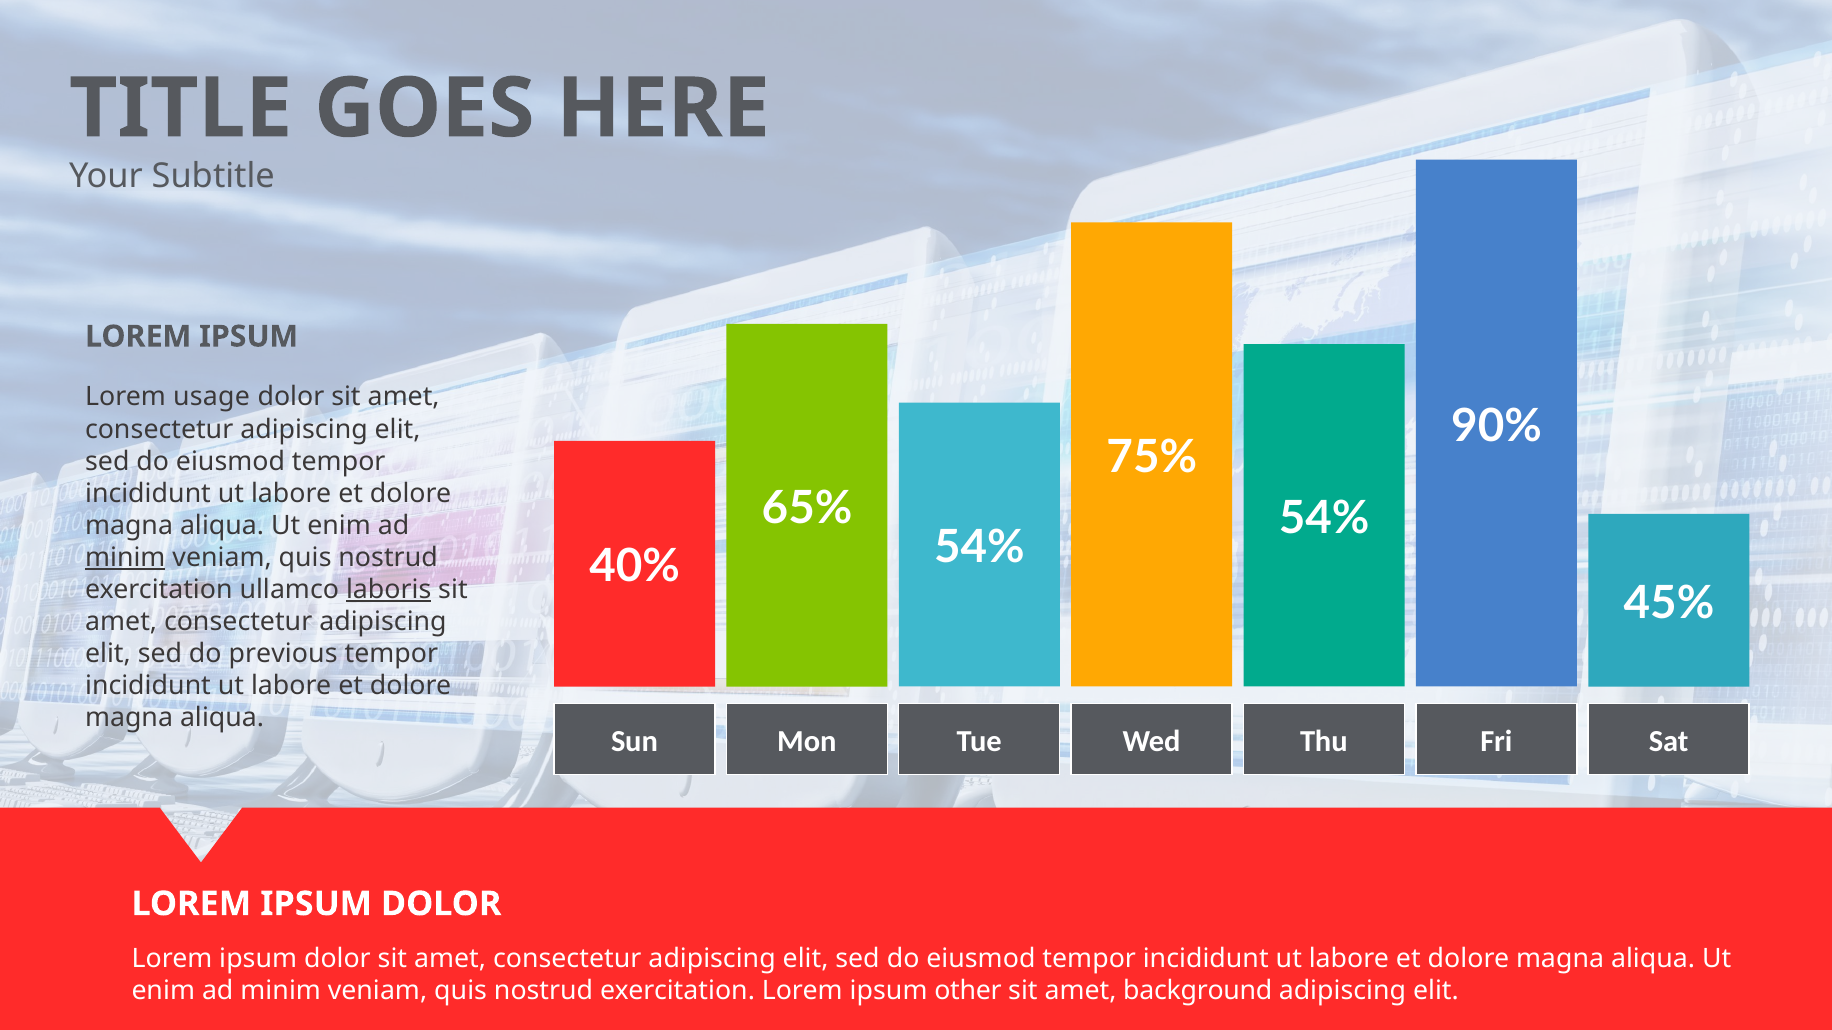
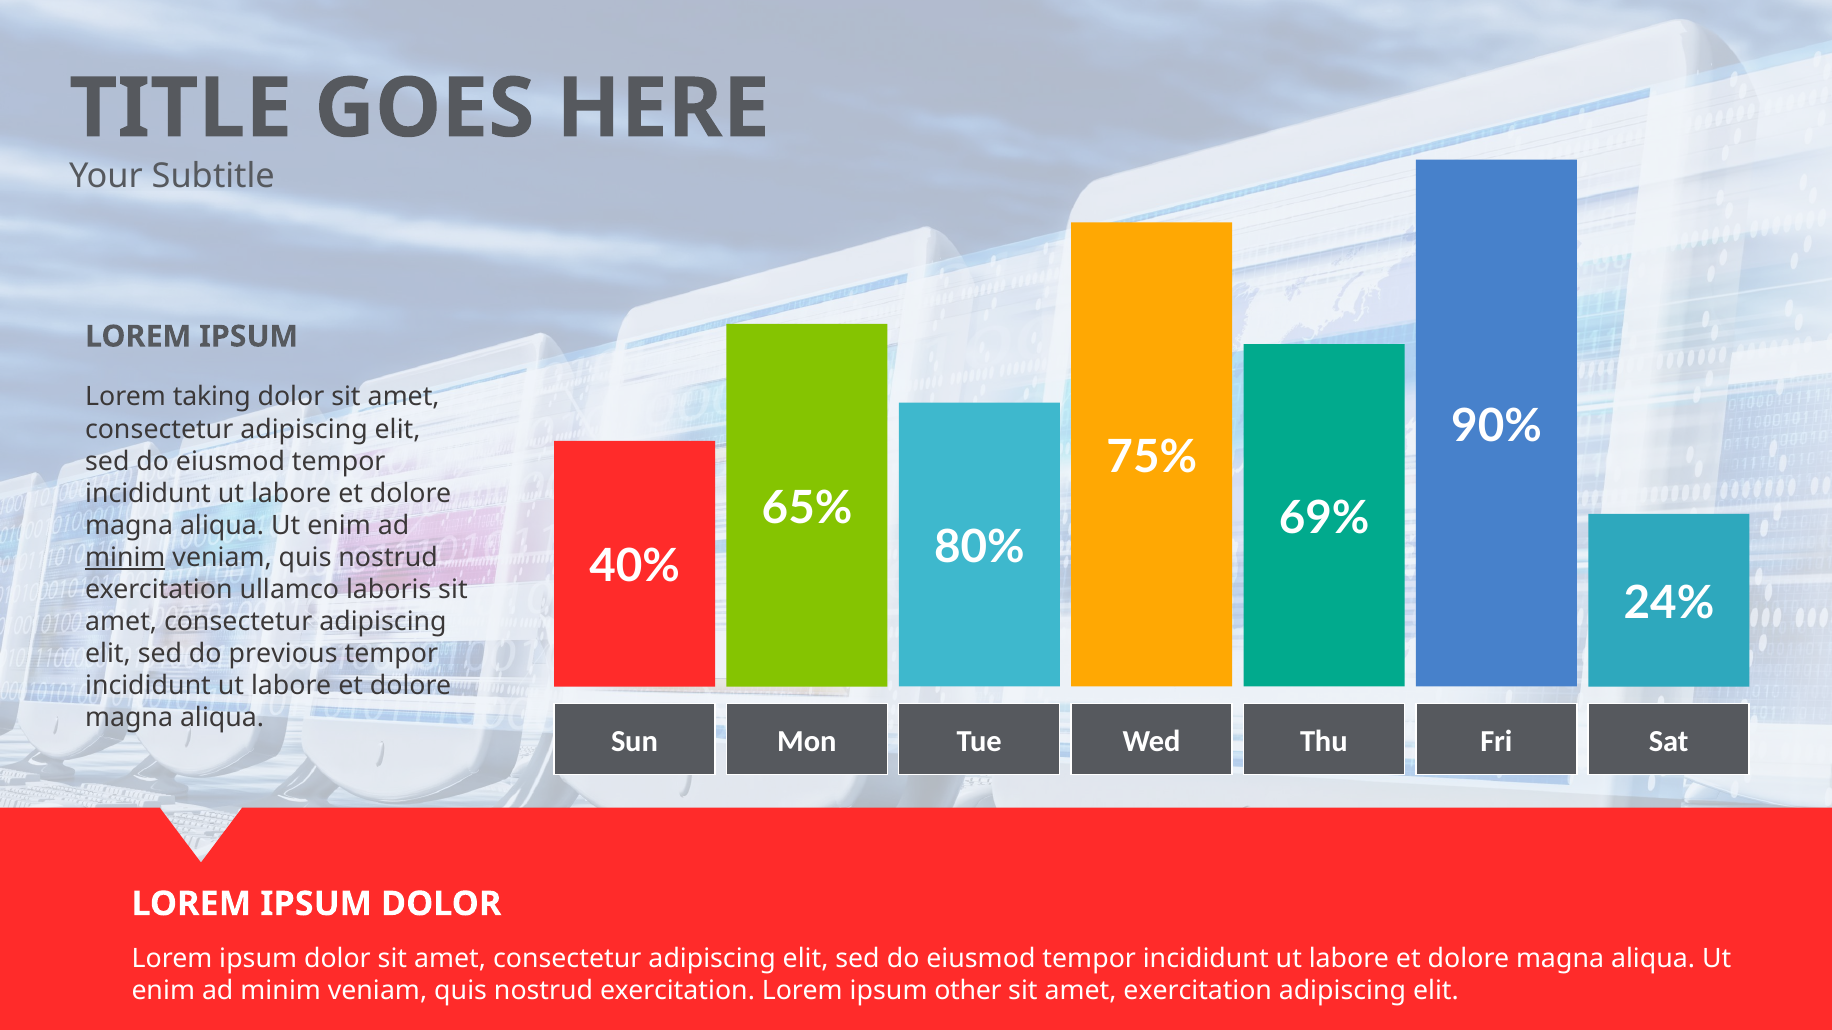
usage: usage -> taking
54% at (1324, 519): 54% -> 69%
54% at (979, 548): 54% -> 80%
laboris underline: present -> none
45%: 45% -> 24%
amet background: background -> exercitation
